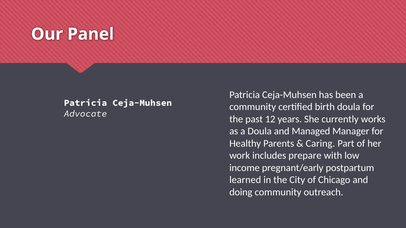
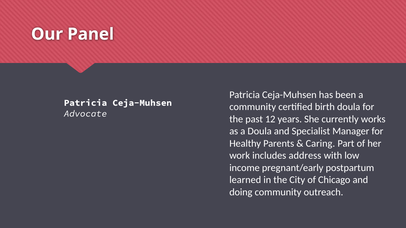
Managed: Managed -> Specialist
prepare: prepare -> address
